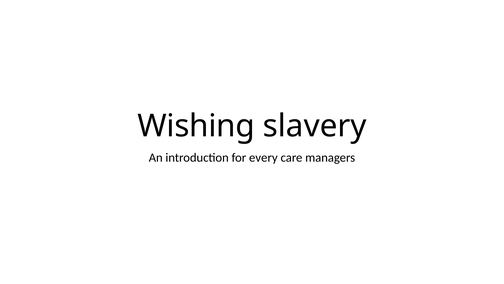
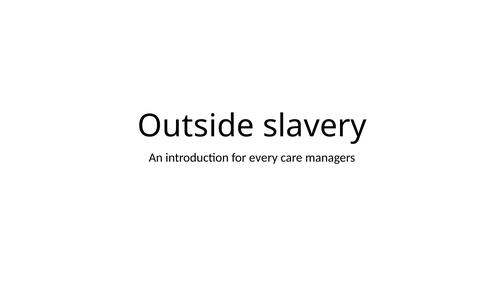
Wishing: Wishing -> Outside
